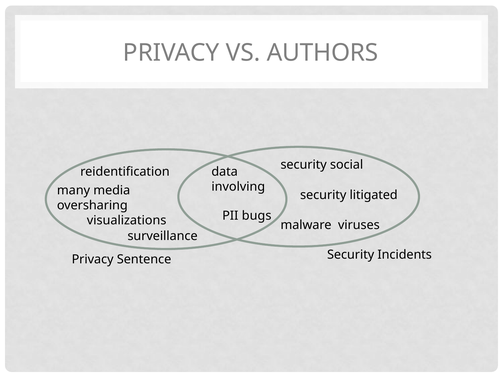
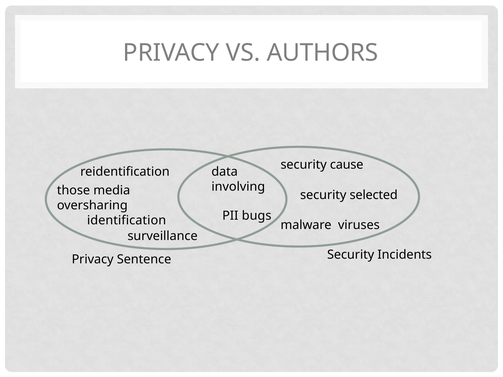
social: social -> cause
many: many -> those
litigated: litigated -> selected
visualizations: visualizations -> identification
